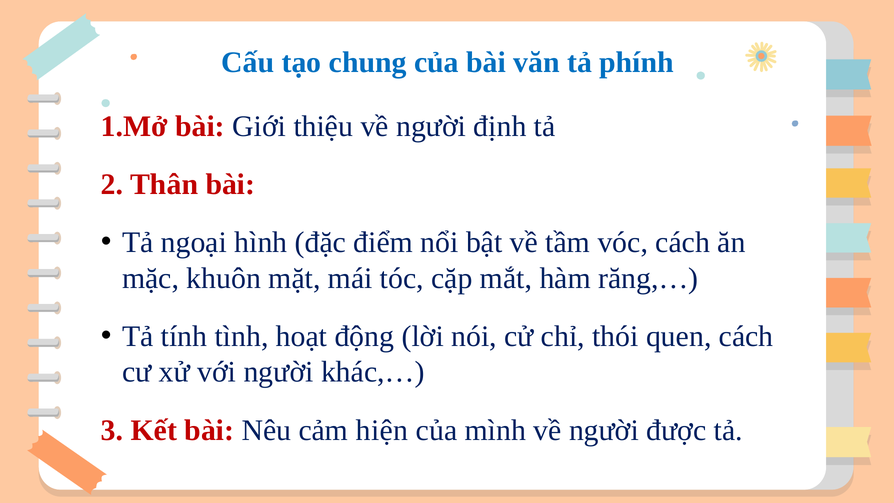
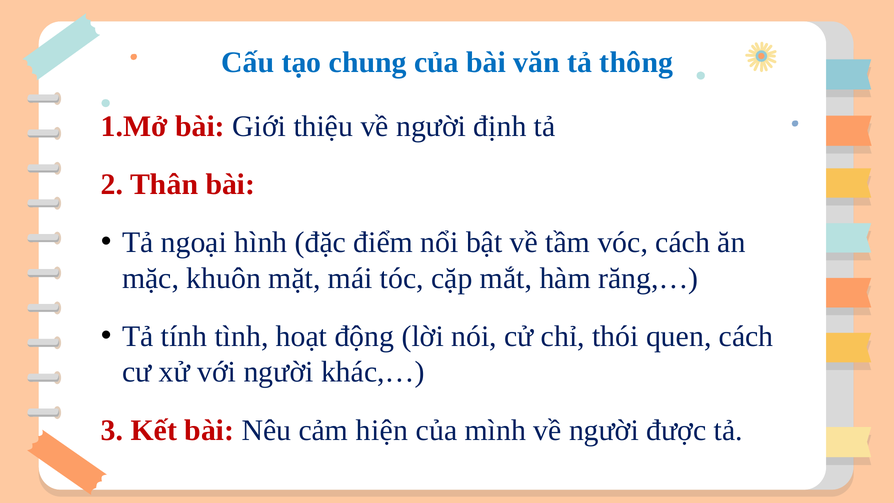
phính: phính -> thông
